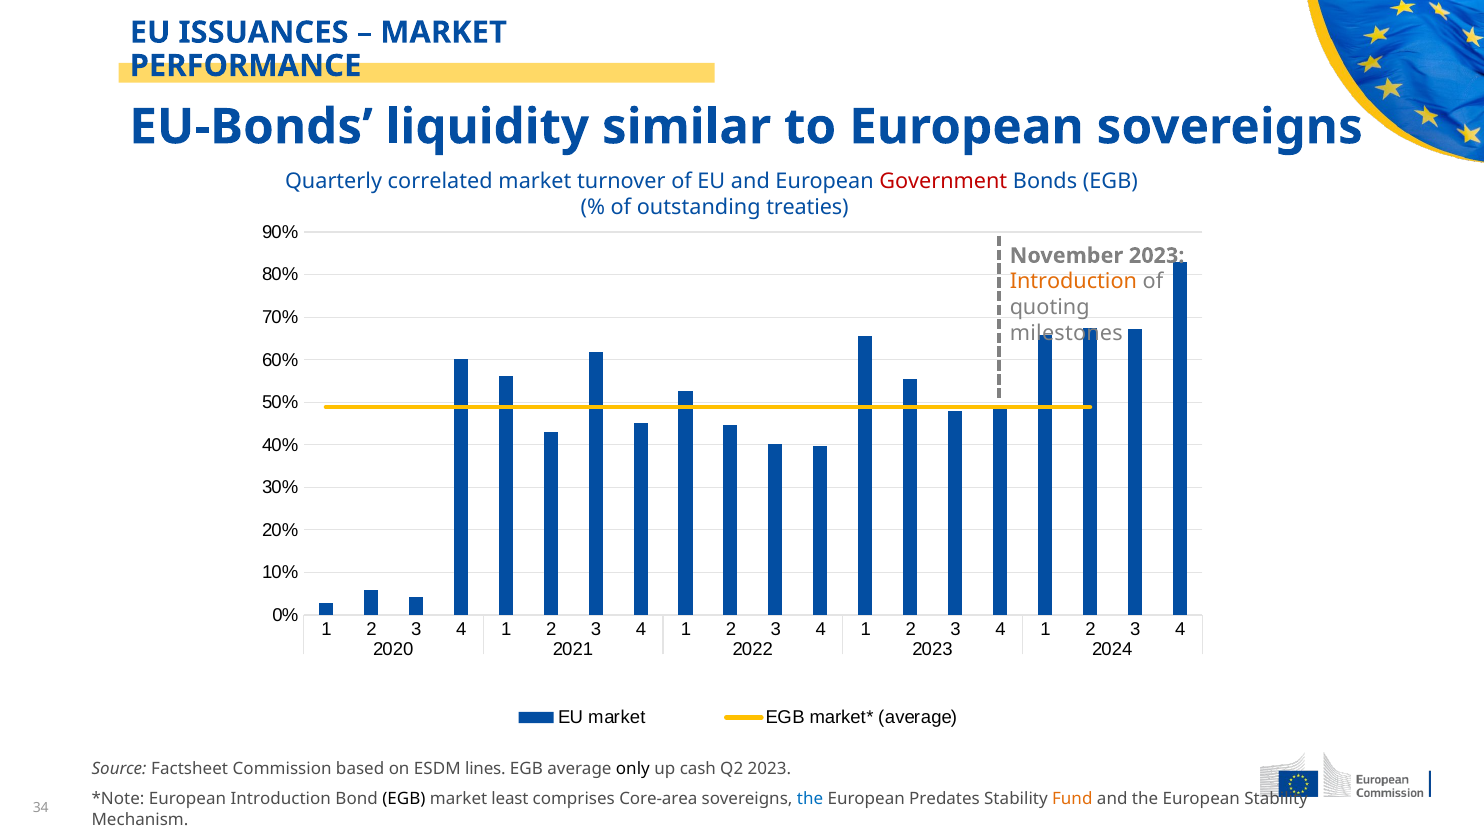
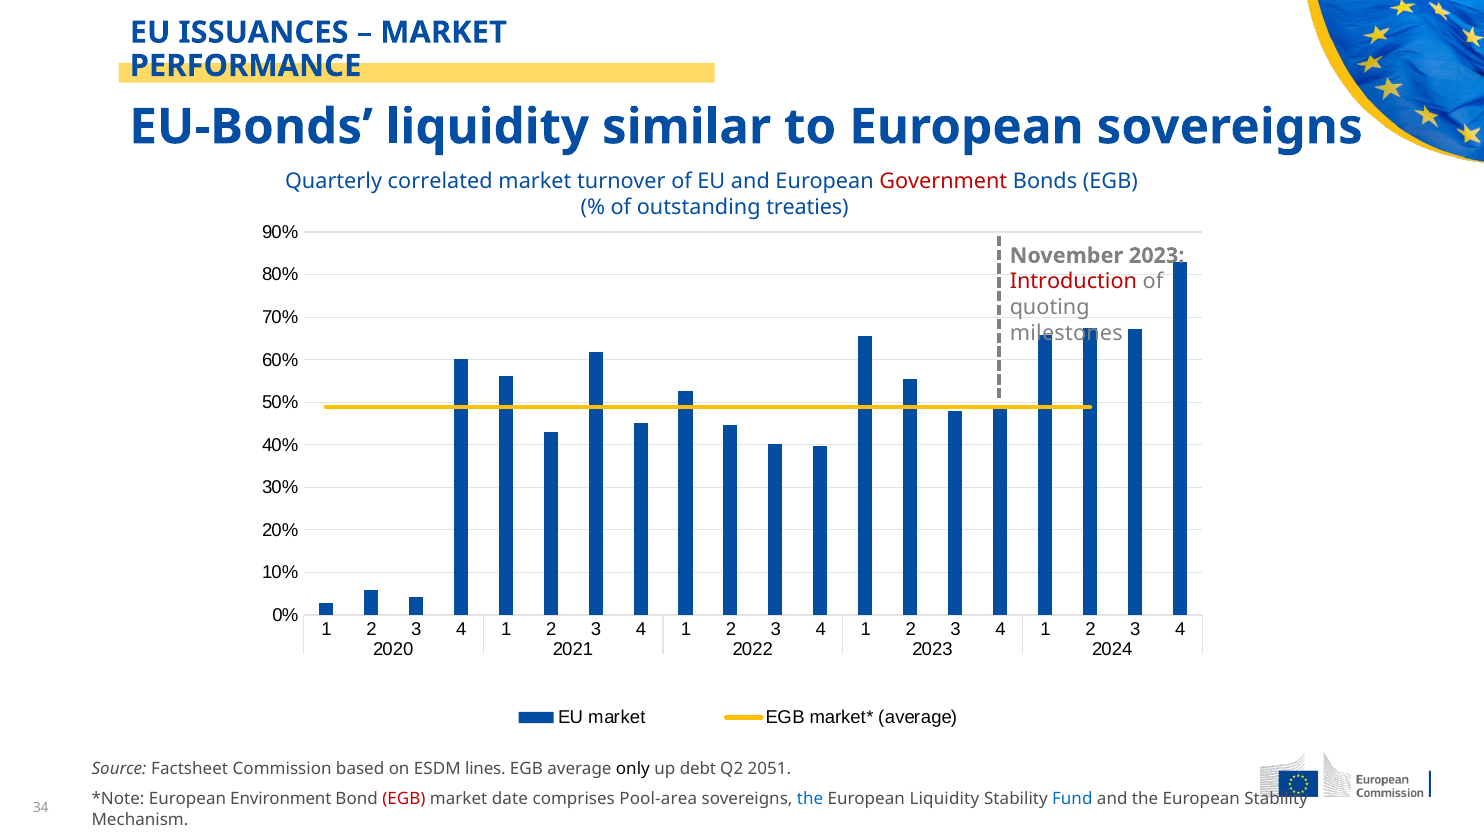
Introduction at (1073, 282) colour: orange -> red
cash: cash -> debt
Q2 2023: 2023 -> 2051
European Introduction: Introduction -> Environment
EGB at (404, 799) colour: black -> red
least: least -> date
Core-area: Core-area -> Pool-area
European Predates: Predates -> Liquidity
Fund colour: orange -> blue
